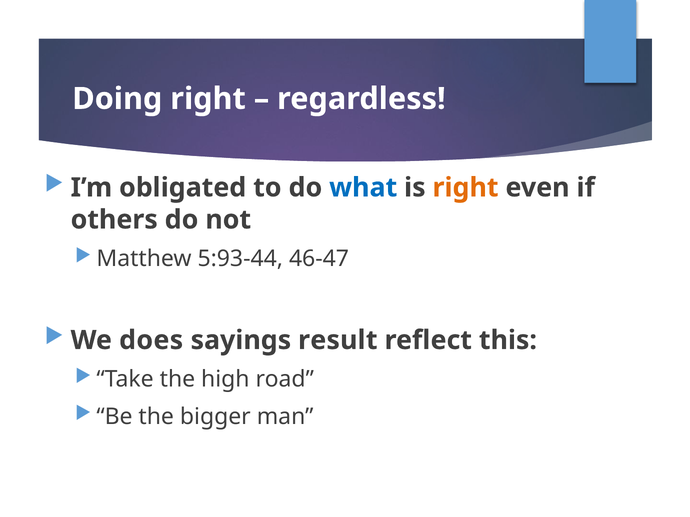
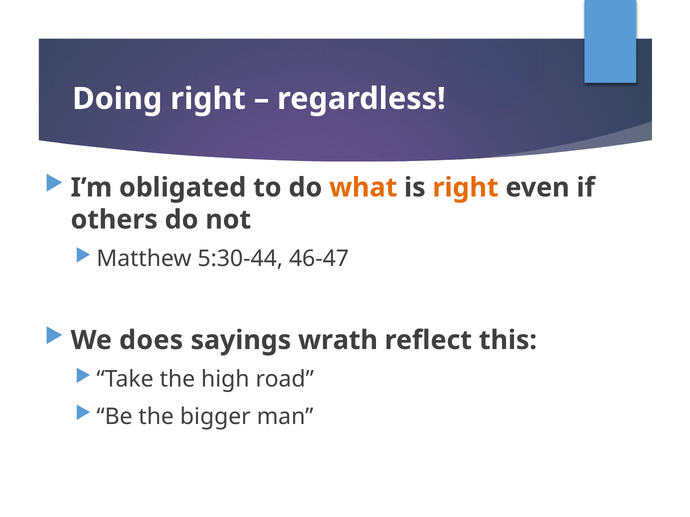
what colour: blue -> orange
5:93-44: 5:93-44 -> 5:30-44
result: result -> wrath
